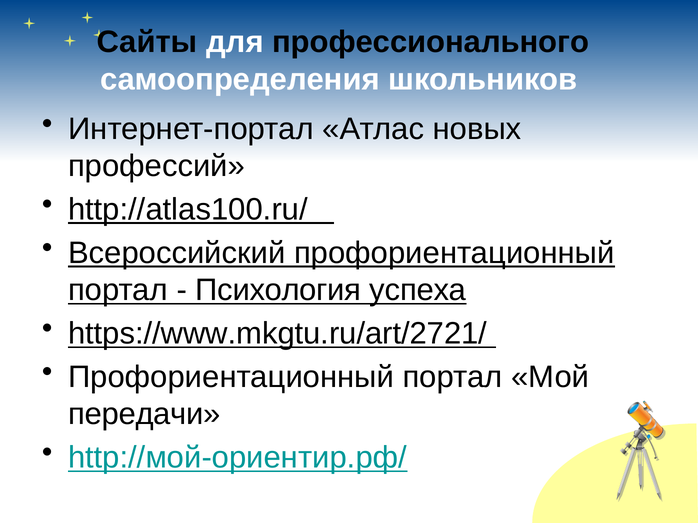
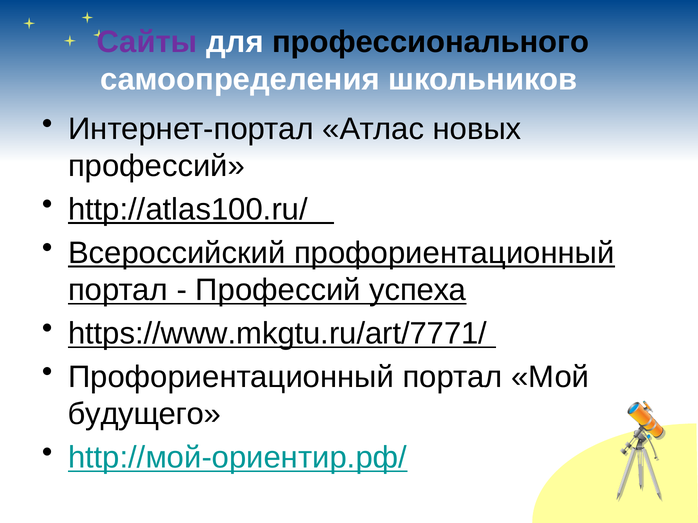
Сайты colour: black -> purple
Психология at (278, 290): Психология -> Профессий
https://www.mkgtu.ru/art/2721/: https://www.mkgtu.ru/art/2721/ -> https://www.mkgtu.ru/art/7771/
передачи: передачи -> будущего
